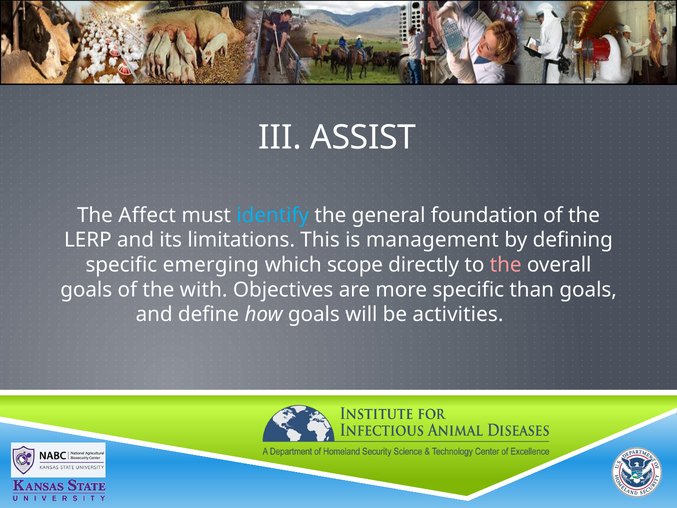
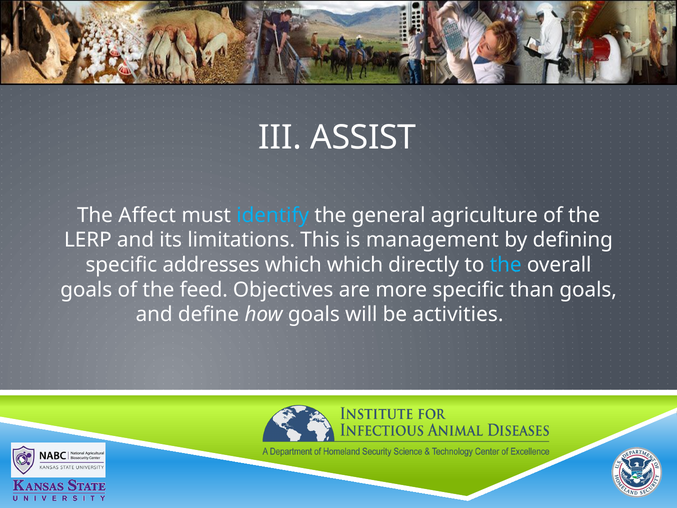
foundation: foundation -> agriculture
emerging: emerging -> addresses
which scope: scope -> which
the at (506, 265) colour: pink -> light blue
with: with -> feed
